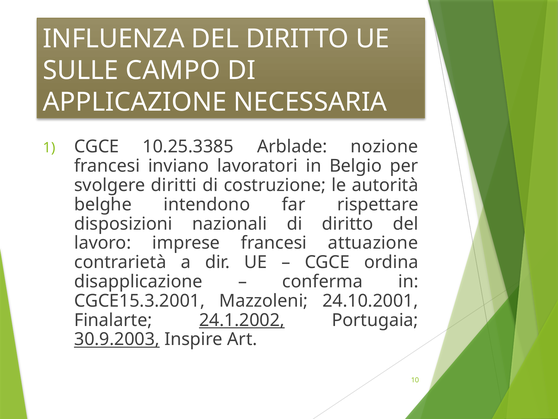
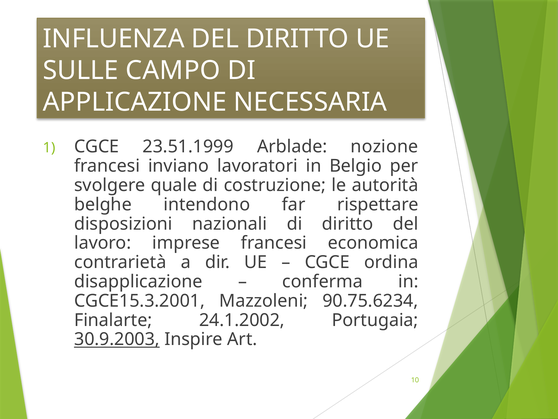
10.25.3385: 10.25.3385 -> 23.51.1999
diritti: diritti -> quale
attuazione: attuazione -> economica
24.10.2001: 24.10.2001 -> 90.75.6234
24.1.2002 underline: present -> none
